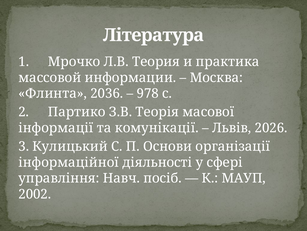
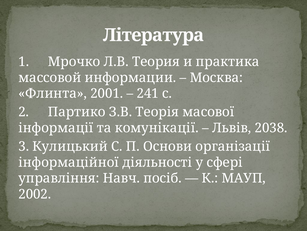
2036: 2036 -> 2001
978: 978 -> 241
2026: 2026 -> 2038
